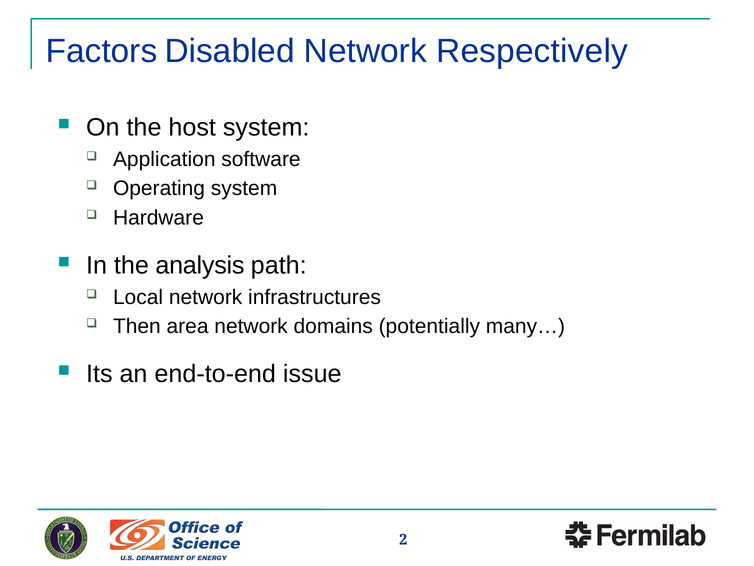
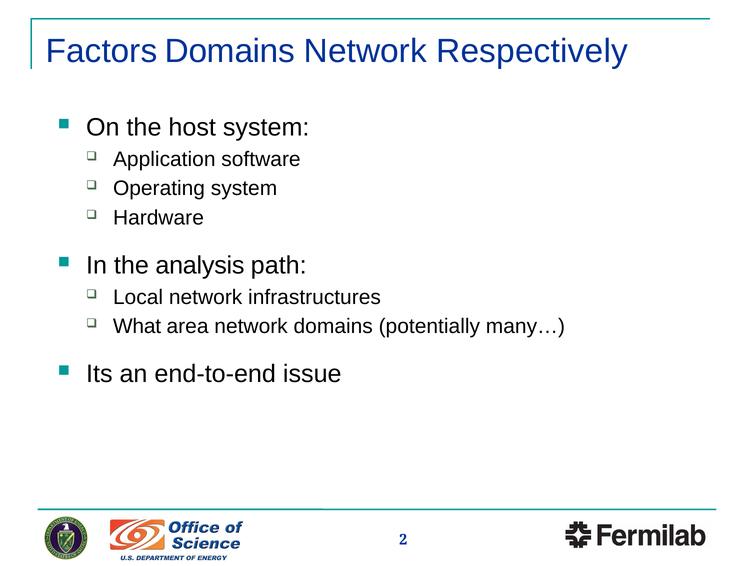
Factors Disabled: Disabled -> Domains
Then: Then -> What
